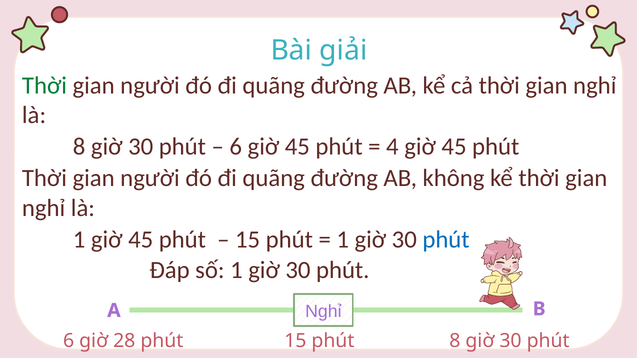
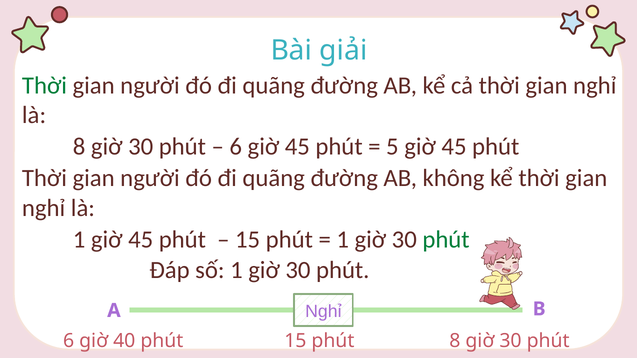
4: 4 -> 5
phút at (446, 240) colour: blue -> green
28: 28 -> 40
